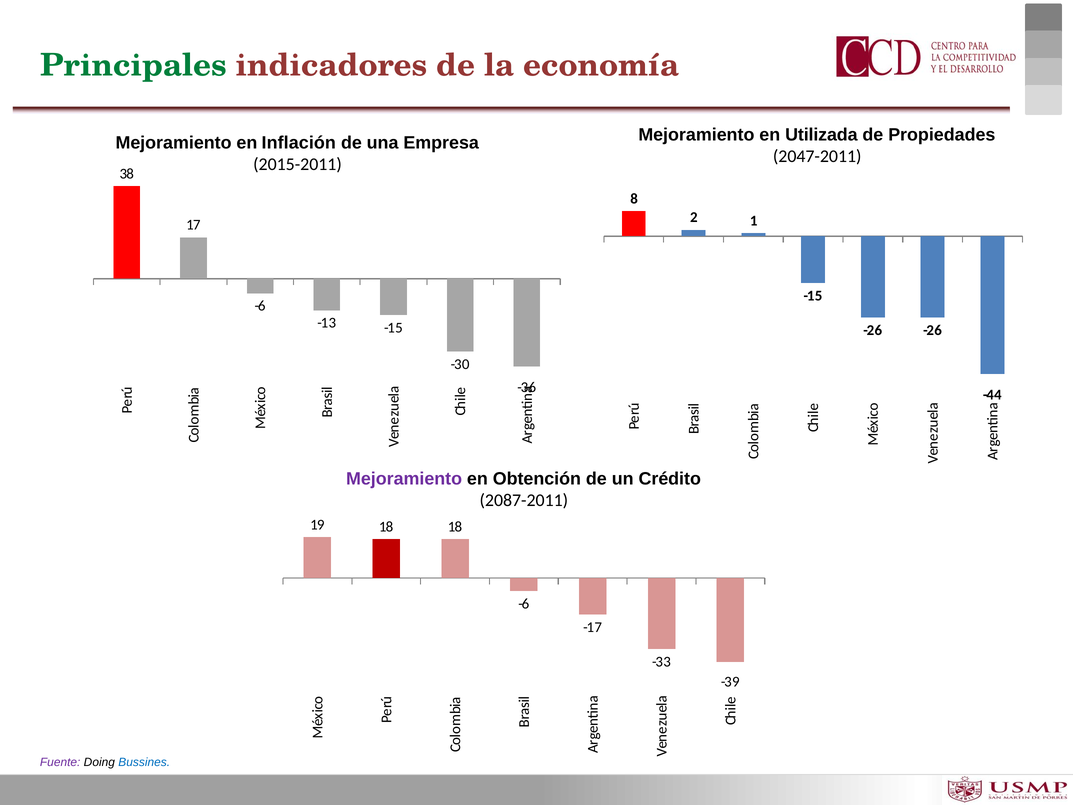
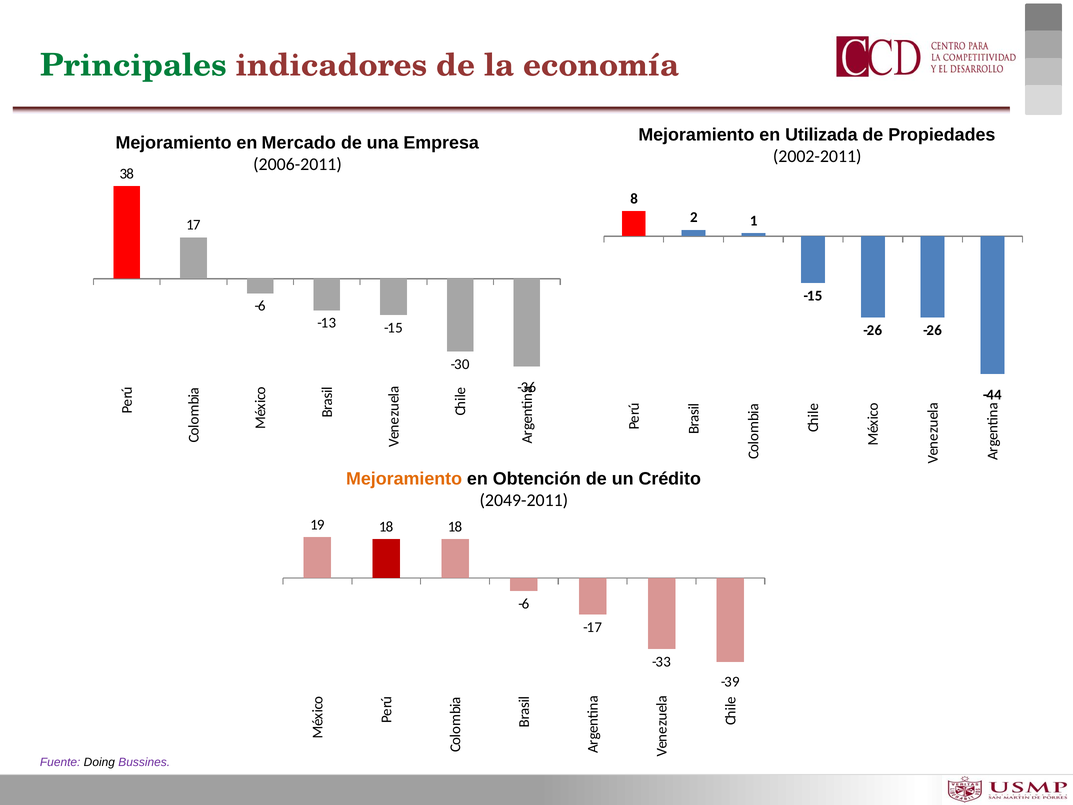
Inflación: Inflación -> Mercado
2047-2011: 2047-2011 -> 2002-2011
2015-2011: 2015-2011 -> 2006-2011
Mejoramiento at (404, 479) colour: purple -> orange
2087-2011: 2087-2011 -> 2049-2011
Bussines colour: blue -> purple
